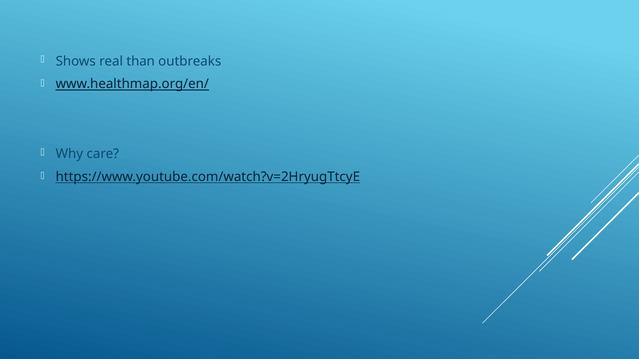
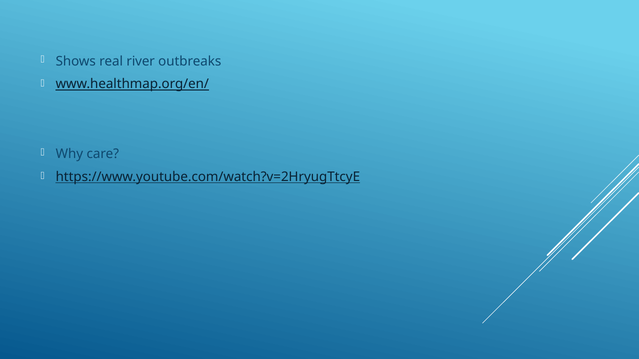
than: than -> river
